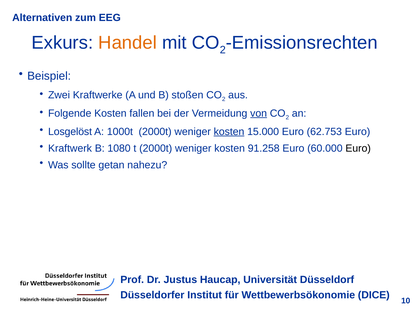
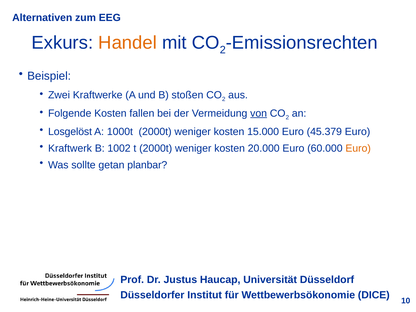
kosten at (229, 132) underline: present -> none
62.753: 62.753 -> 45.379
1080: 1080 -> 1002
91.258: 91.258 -> 20.000
Euro at (358, 148) colour: black -> orange
nahezu: nahezu -> planbar
